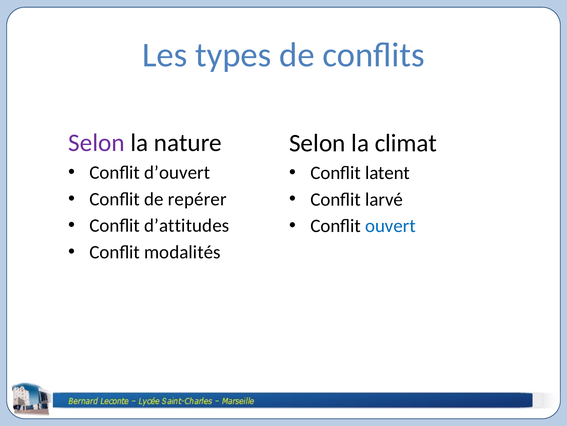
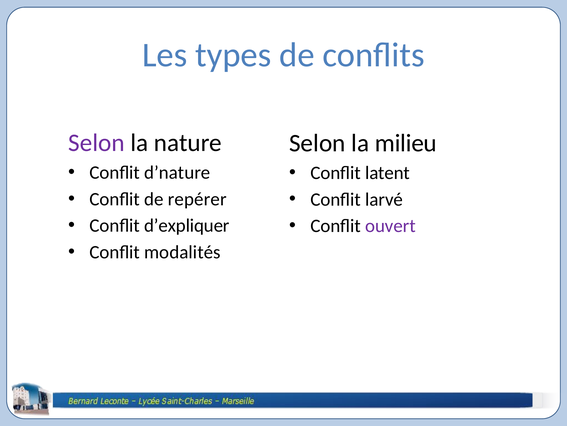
climat: climat -> milieu
d’ouvert: d’ouvert -> d’nature
d’attitudes: d’attitudes -> d’expliquer
ouvert colour: blue -> purple
